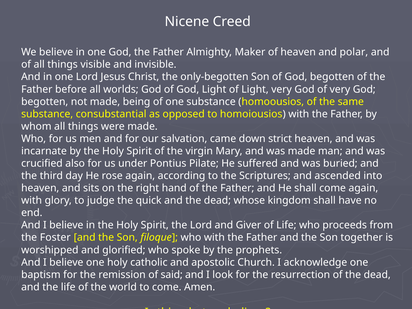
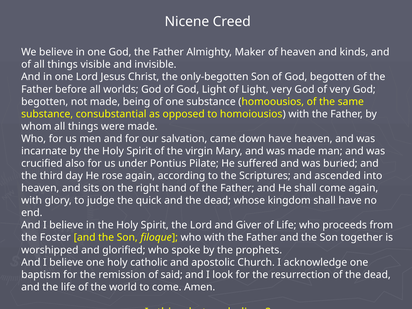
polar: polar -> kinds
down strict: strict -> have
